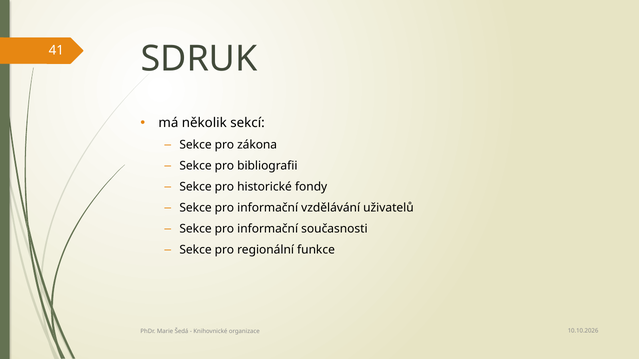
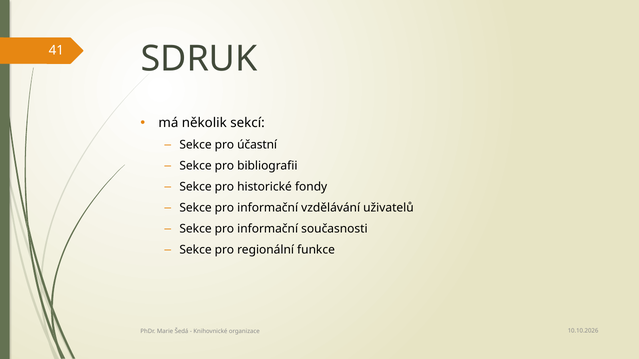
zákona: zákona -> účastní
